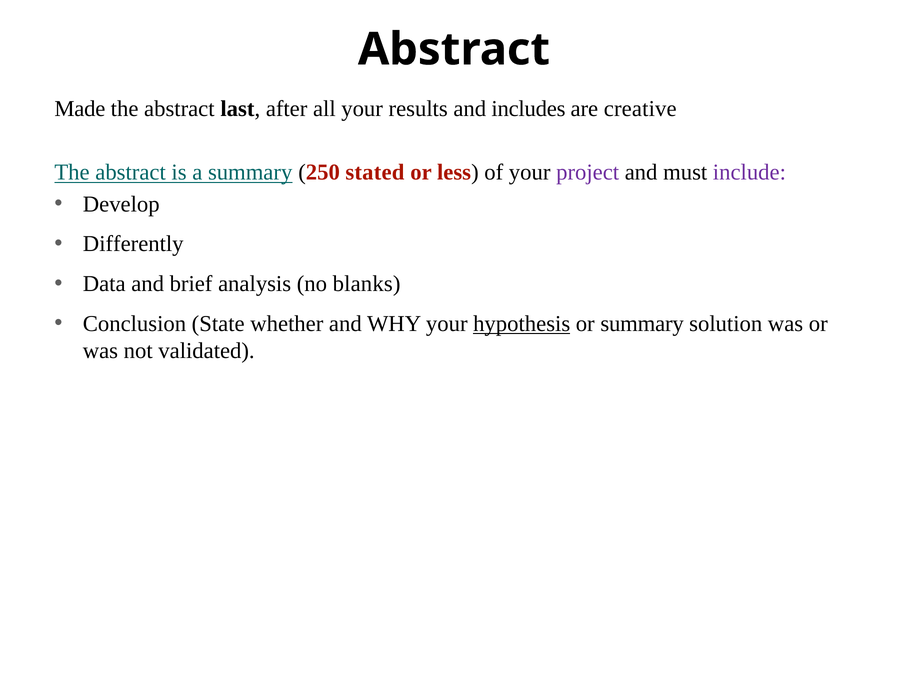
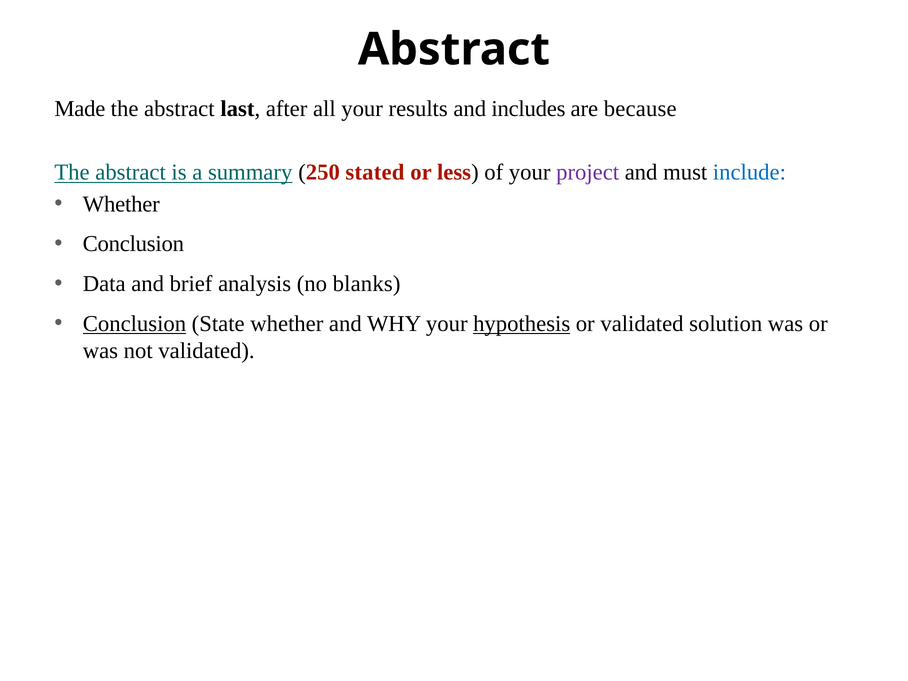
creative: creative -> because
include colour: purple -> blue
Develop at (121, 204): Develop -> Whether
Differently at (133, 244): Differently -> Conclusion
Conclusion at (134, 324) underline: none -> present
or summary: summary -> validated
